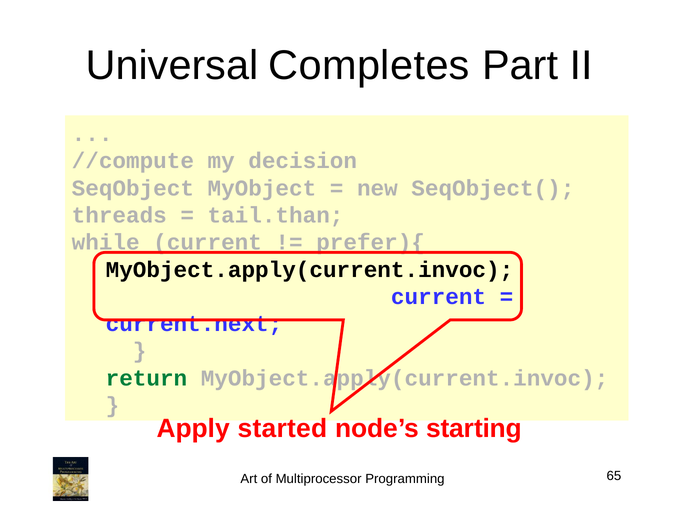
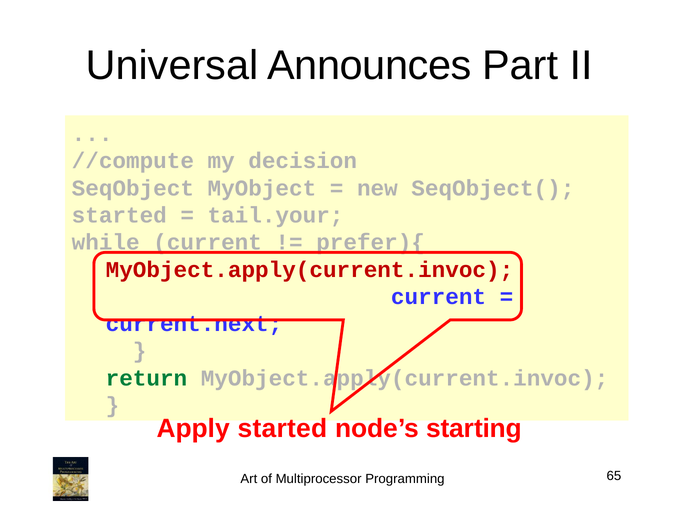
Completes: Completes -> Announces
threads at (119, 215): threads -> started
tail.than: tail.than -> tail.your
MyObject.apply(current.invoc at (309, 270) colour: black -> red
